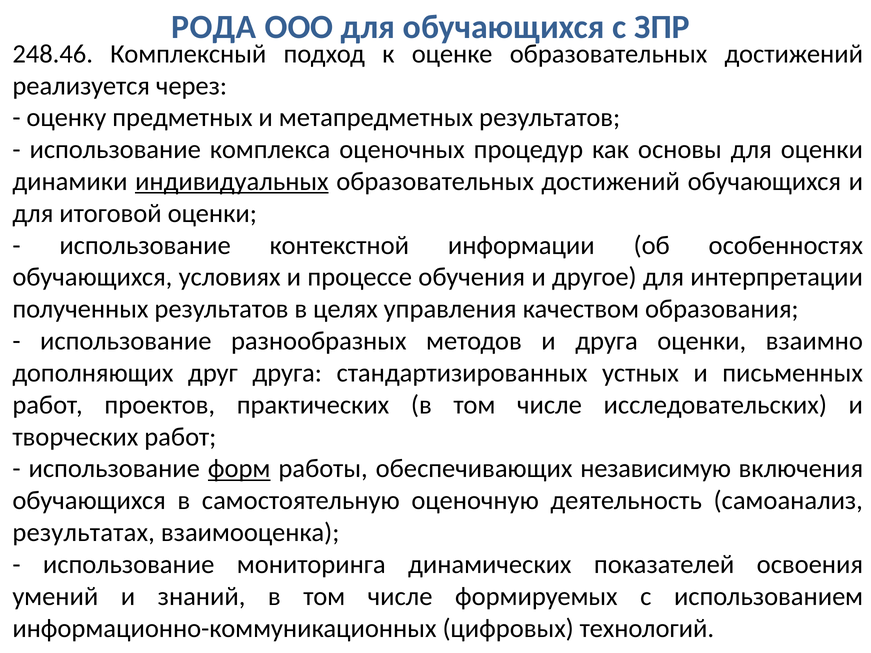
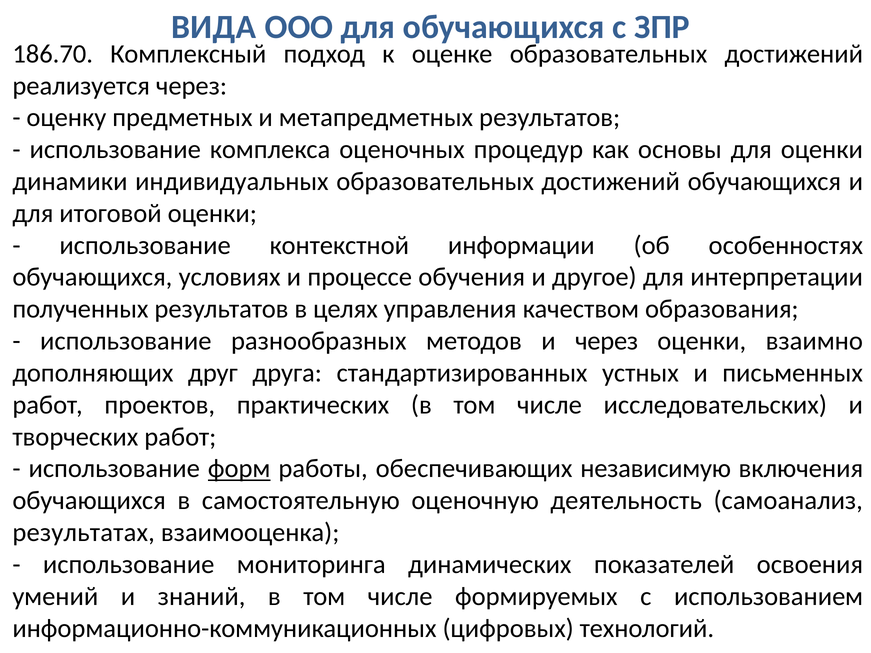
РОДА: РОДА -> ВИДА
248.46: 248.46 -> 186.70
индивидуальных underline: present -> none
и друга: друга -> через
